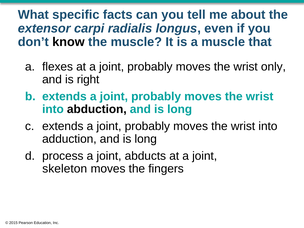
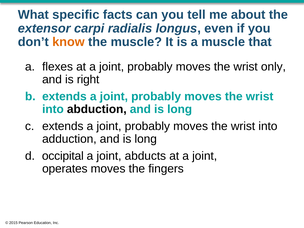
know colour: black -> orange
process: process -> occipital
skeleton: skeleton -> operates
